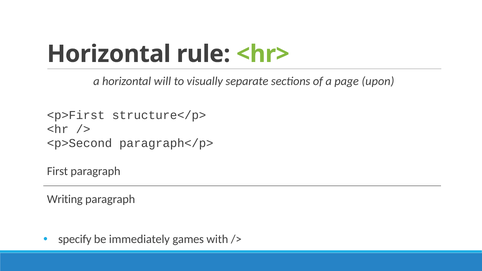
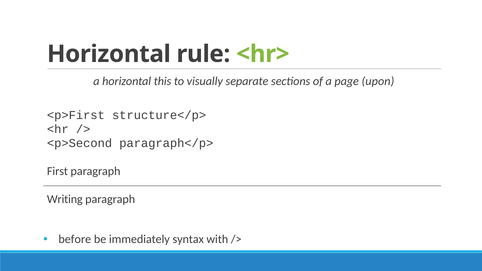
will: will -> this
specify: specify -> before
games: games -> syntax
